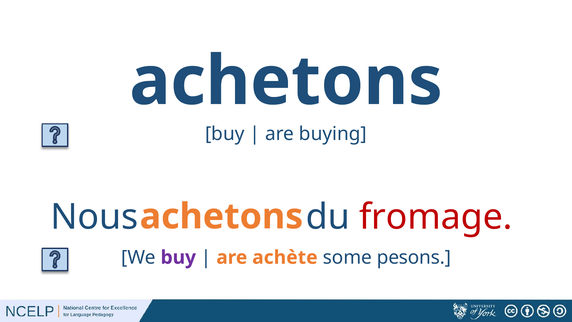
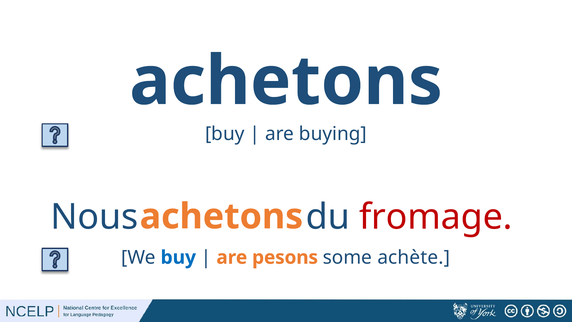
buy at (178, 257) colour: purple -> blue
achète: achète -> pesons
pesons: pesons -> achète
